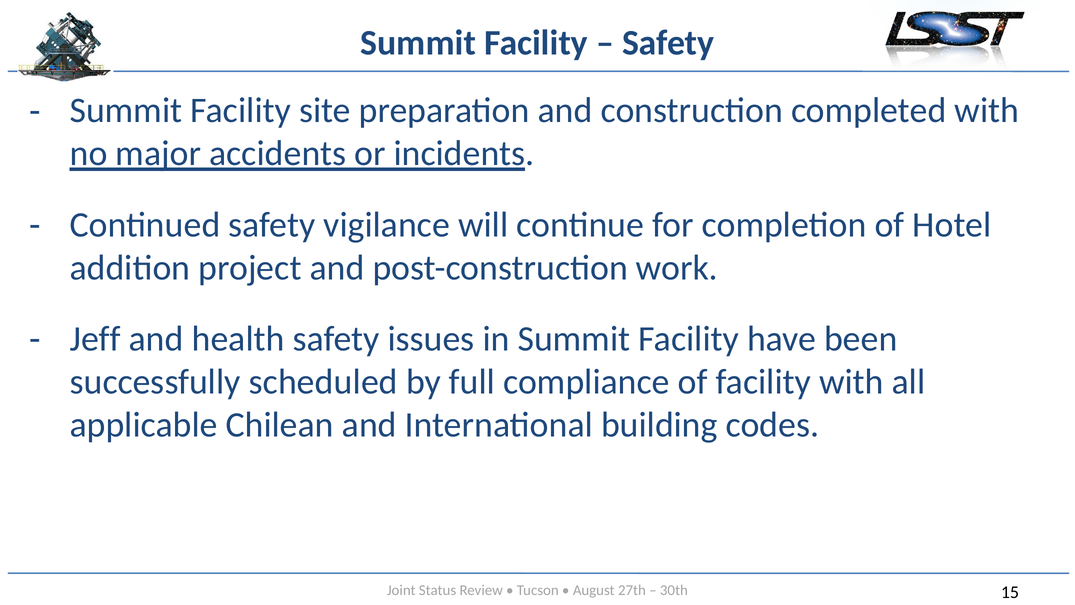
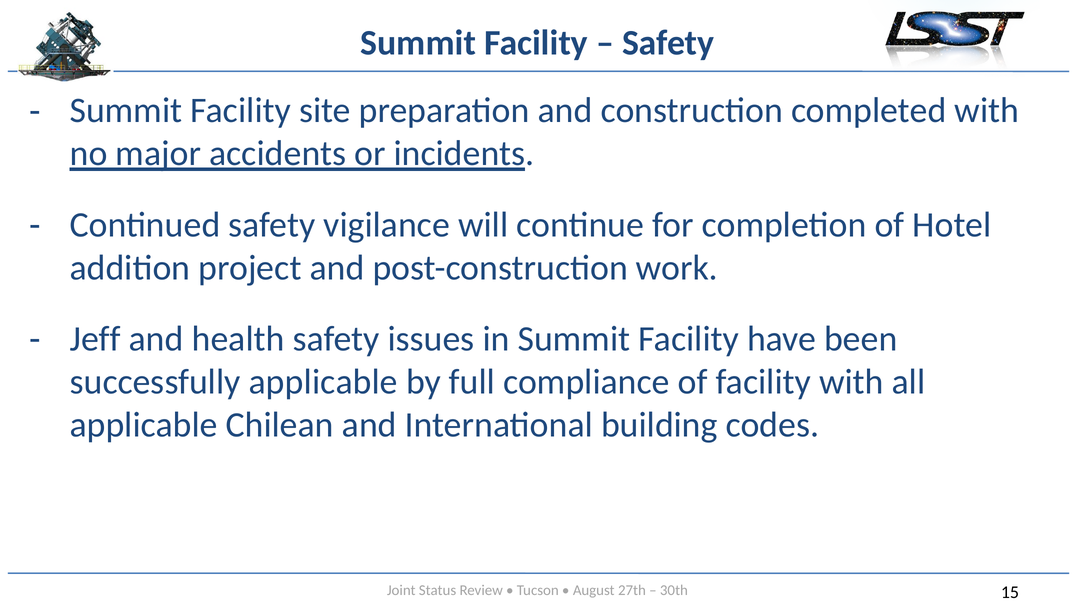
successfully scheduled: scheduled -> applicable
